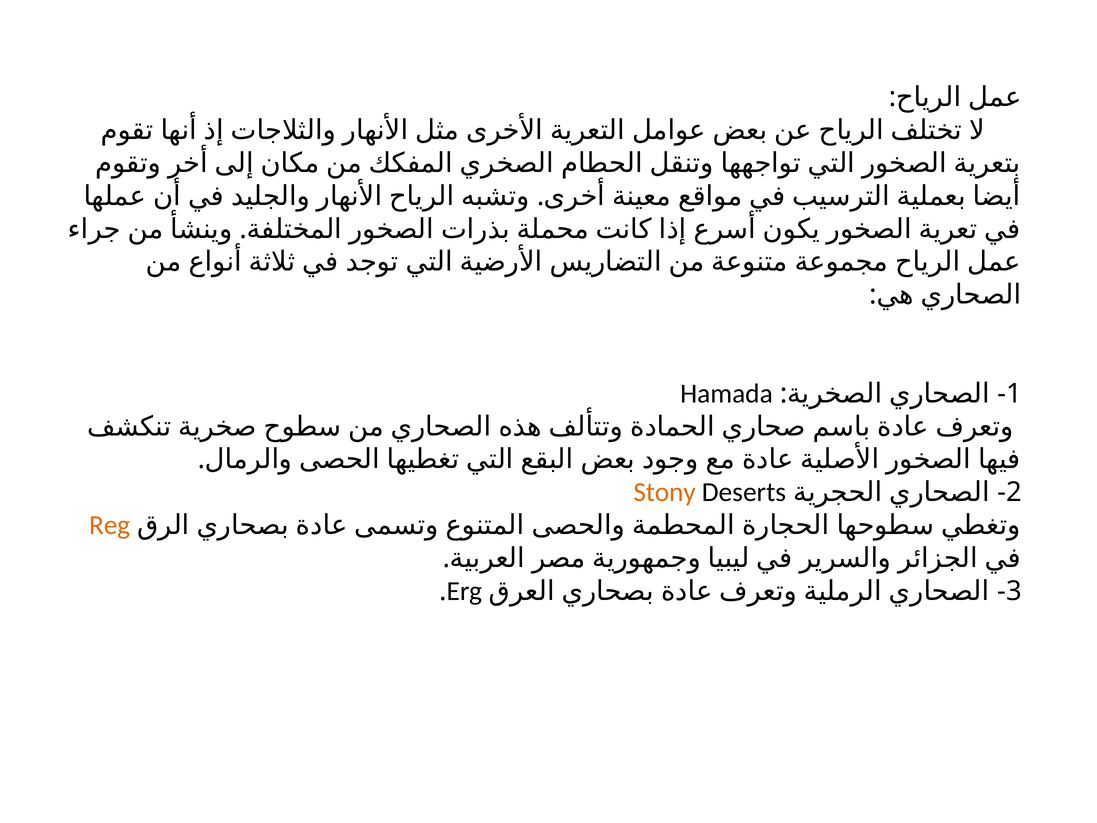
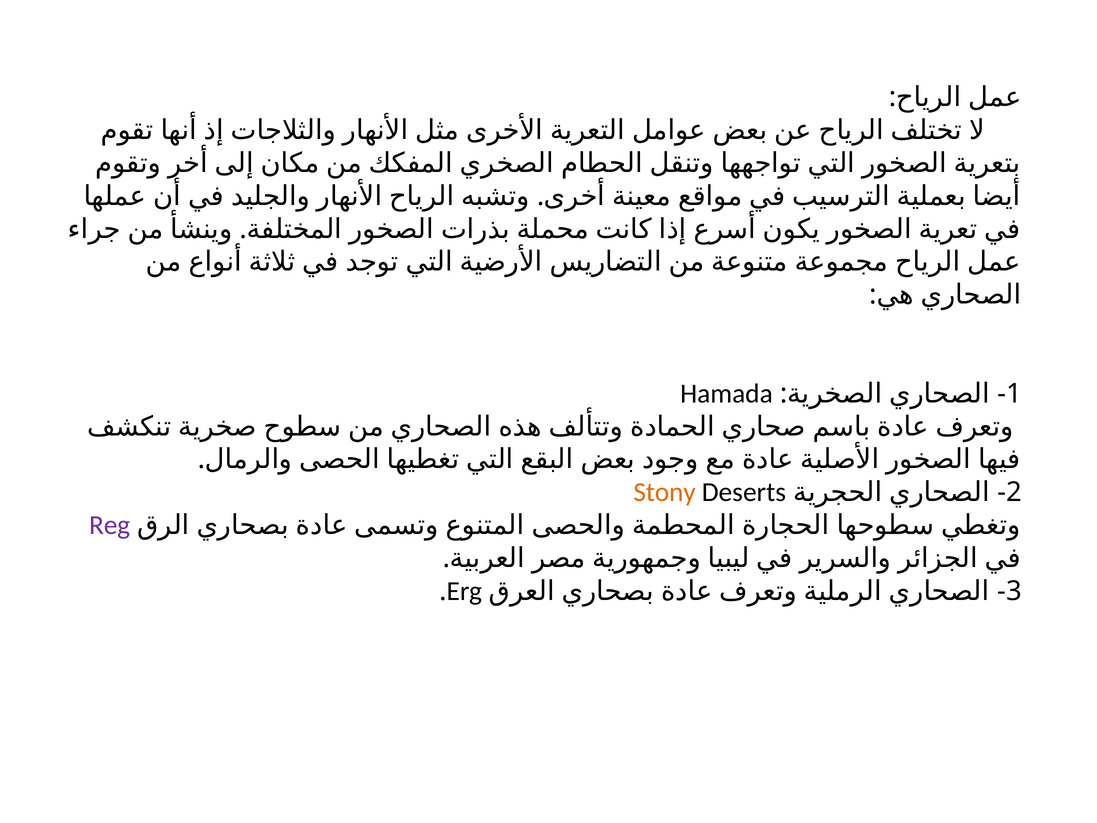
Reg colour: orange -> purple
